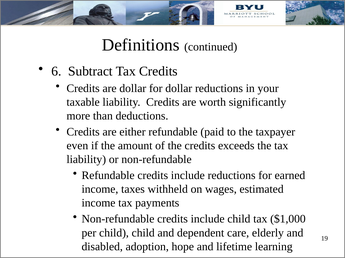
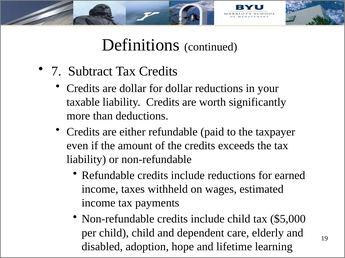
6: 6 -> 7
$1,000: $1,000 -> $5,000
